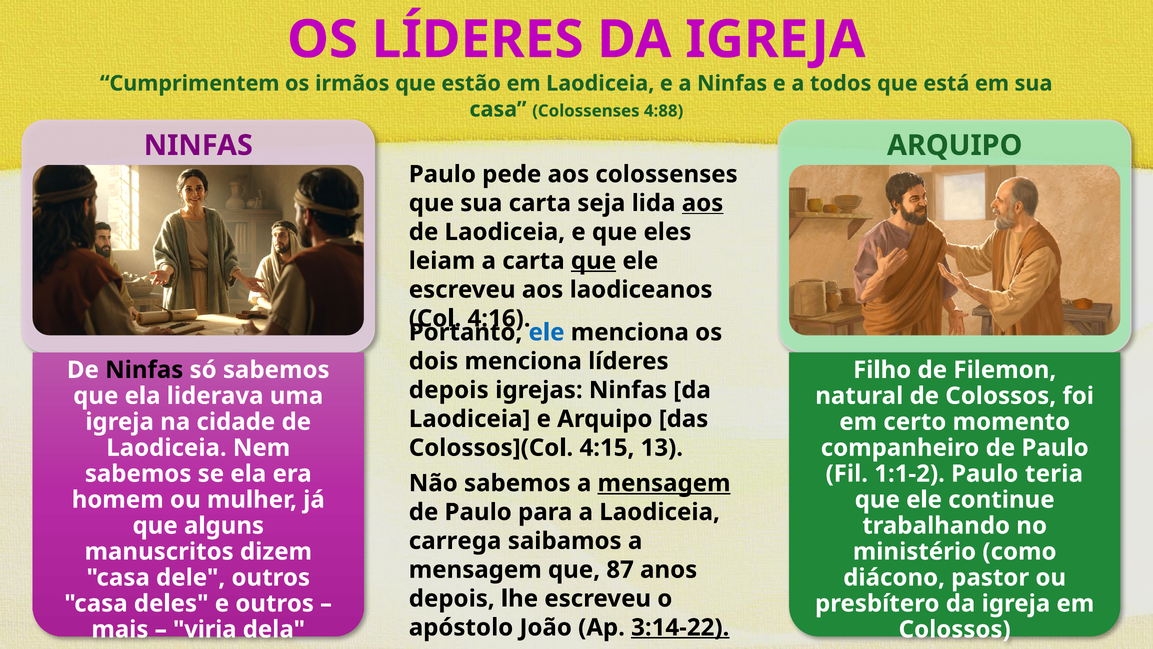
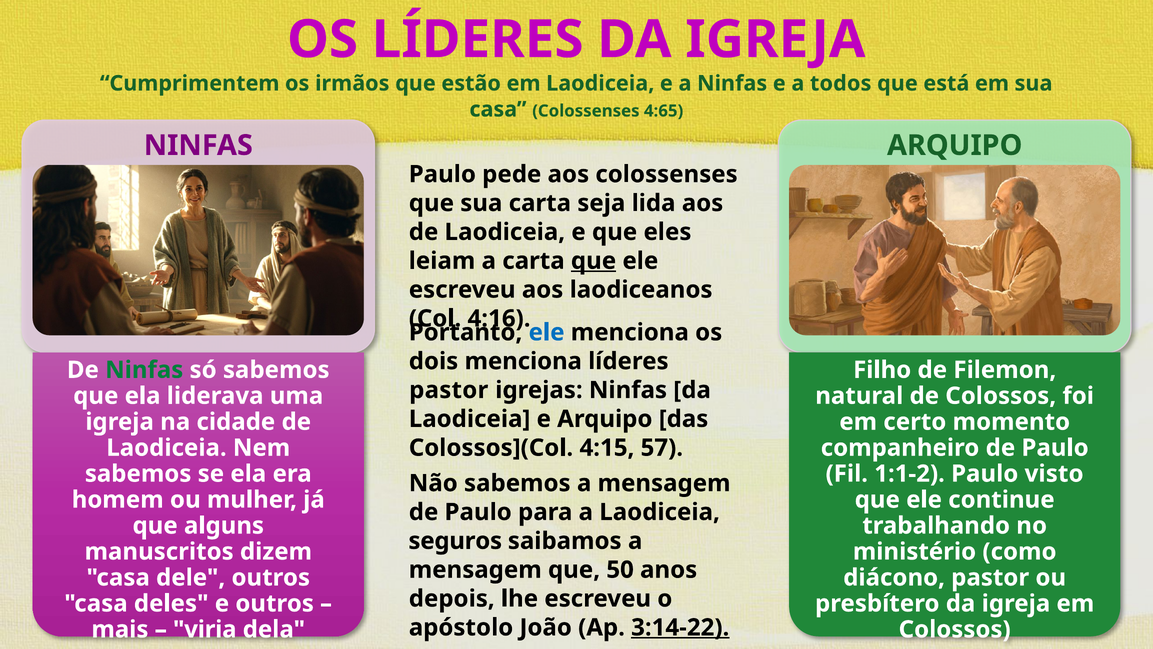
4:88: 4:88 -> 4:65
aos at (703, 203) underline: present -> none
Ninfas at (144, 370) colour: black -> green
depois at (449, 390): depois -> pastor
13: 13 -> 57
teria: teria -> visto
mensagem at (664, 483) underline: present -> none
carrega: carrega -> seguros
87: 87 -> 50
